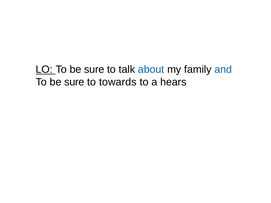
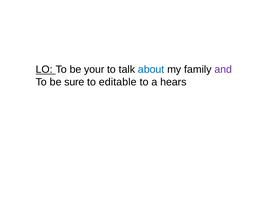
LO To be sure: sure -> your
and colour: blue -> purple
towards: towards -> editable
